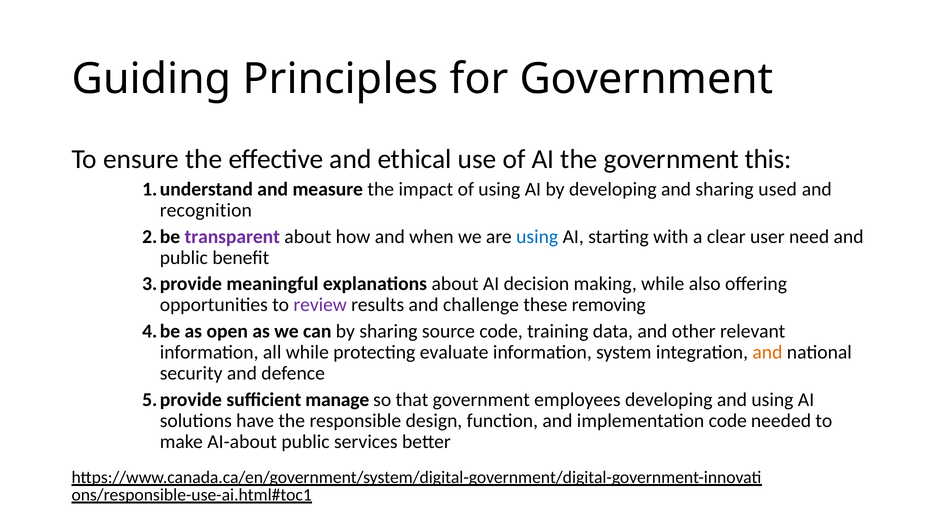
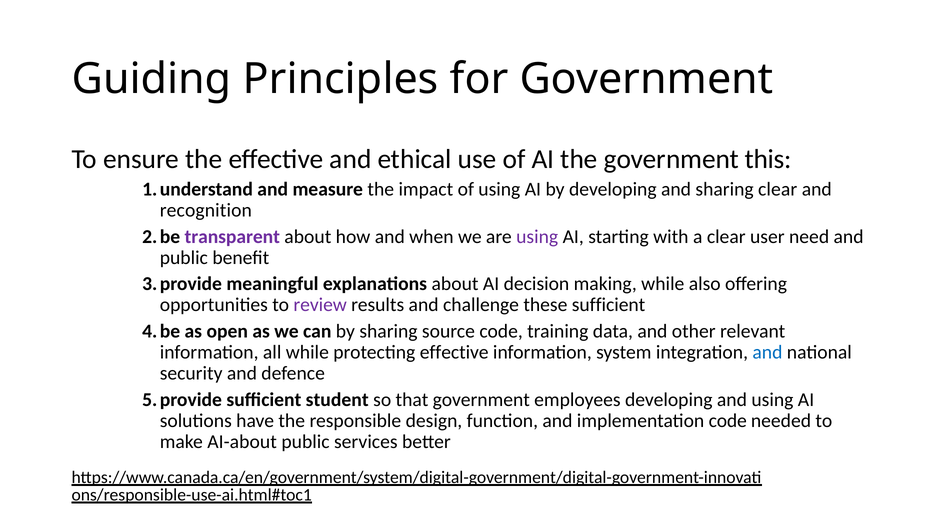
sharing used: used -> clear
using at (537, 236) colour: blue -> purple
these removing: removing -> sufficient
protecting evaluate: evaluate -> effective
and at (767, 352) colour: orange -> blue
manage: manage -> student
